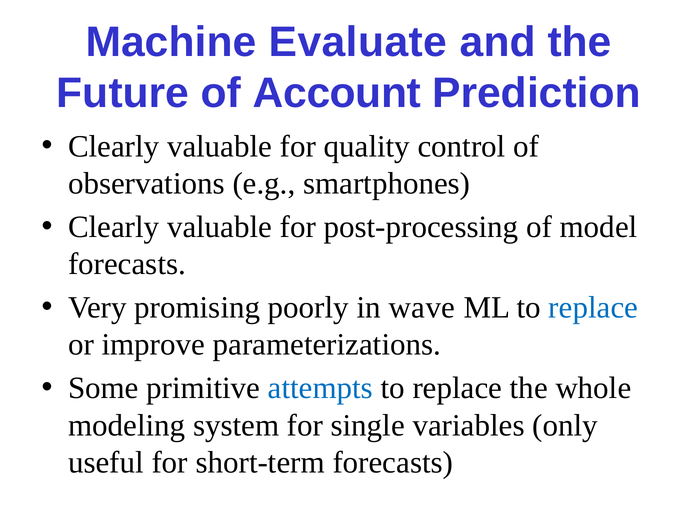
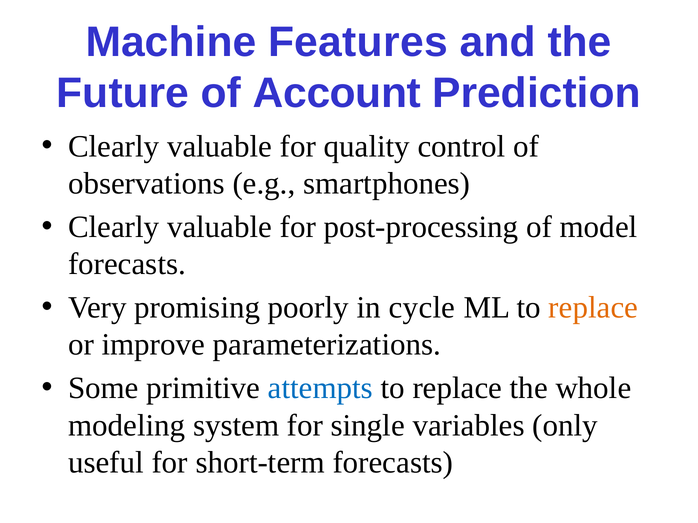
Evaluate: Evaluate -> Features
wave: wave -> cycle
replace at (593, 308) colour: blue -> orange
